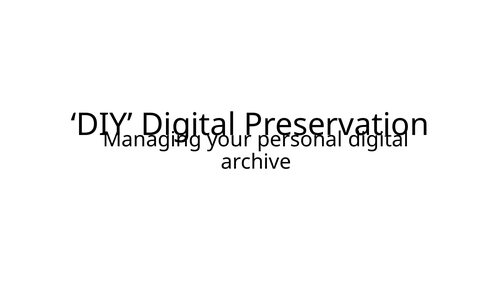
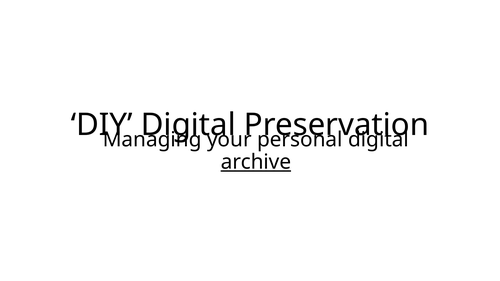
archive underline: none -> present
